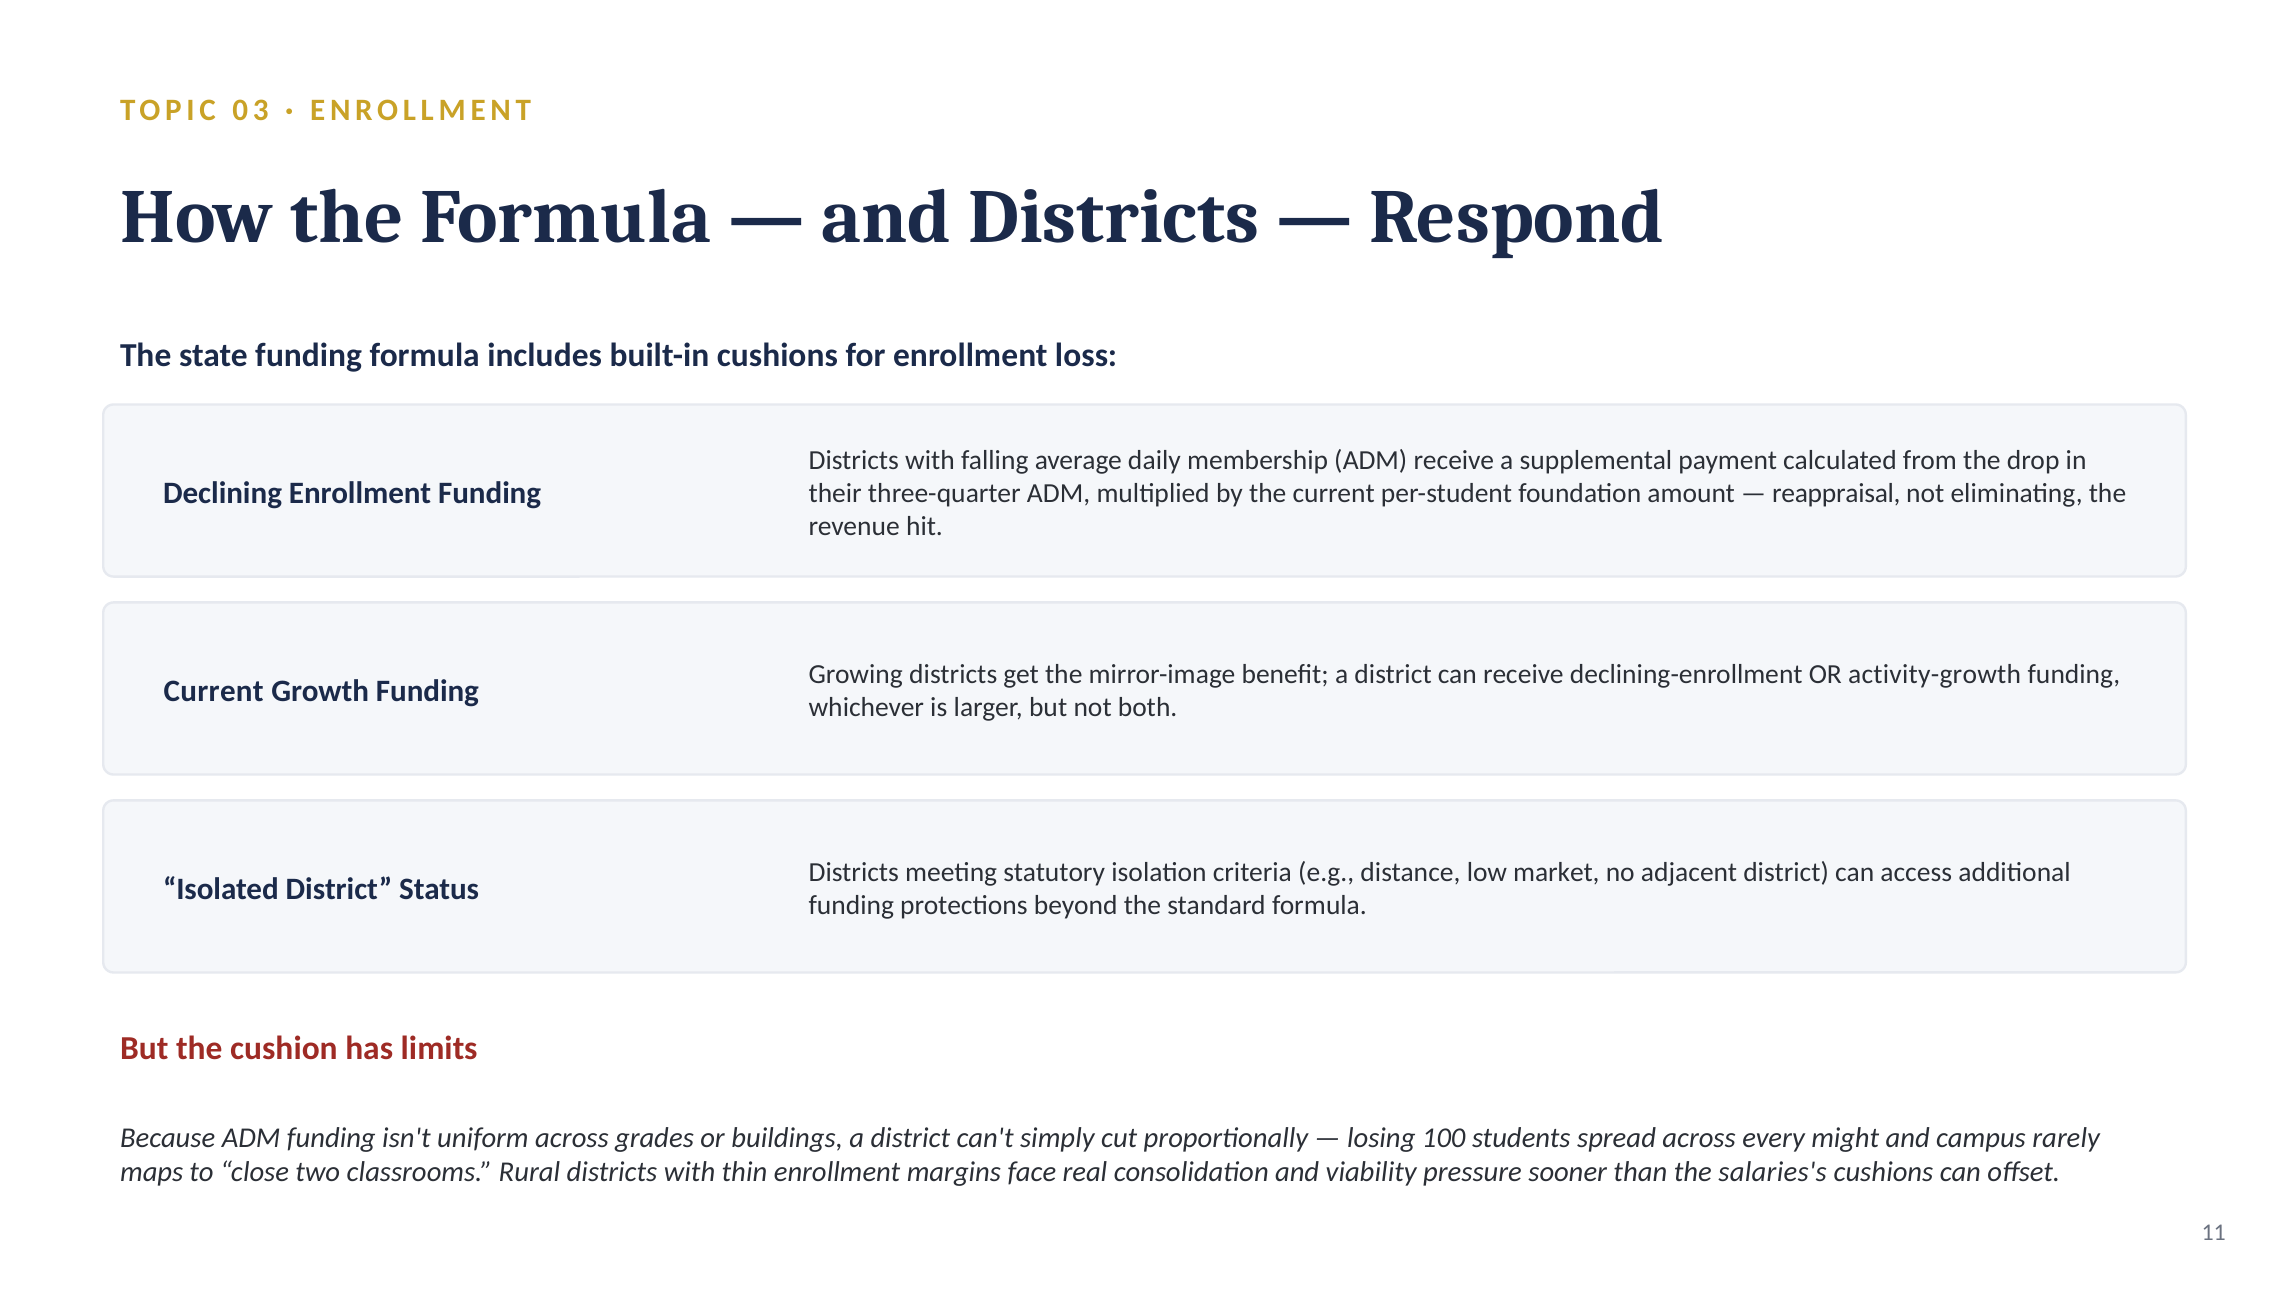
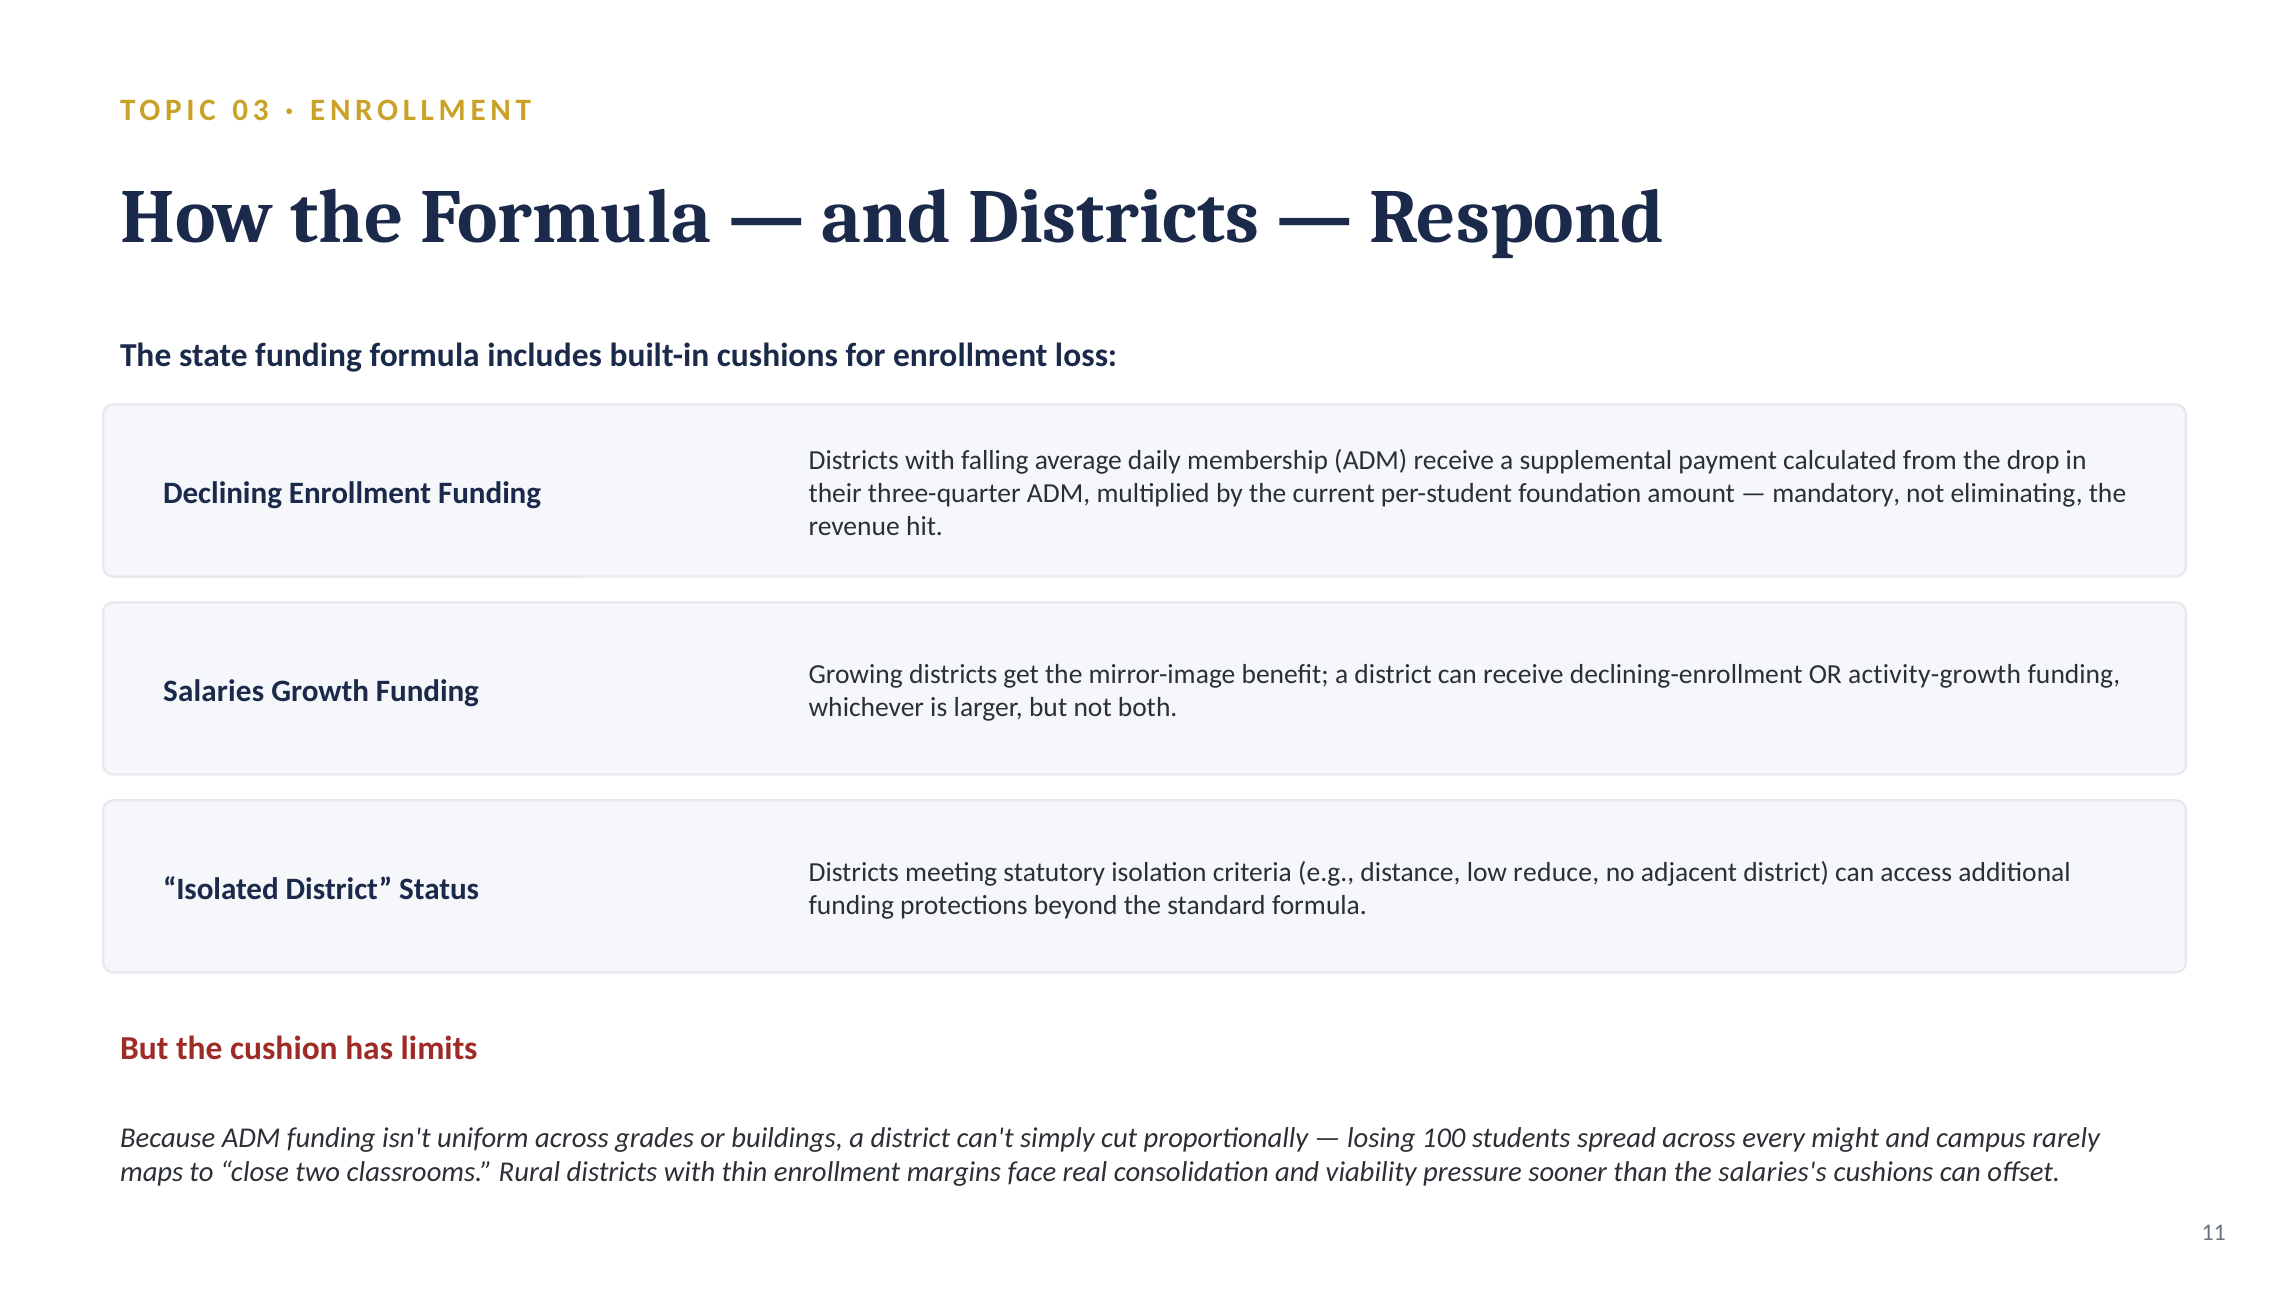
reappraisal: reappraisal -> mandatory
Current at (214, 692): Current -> Salaries
market: market -> reduce
